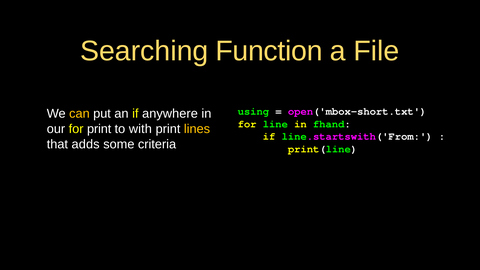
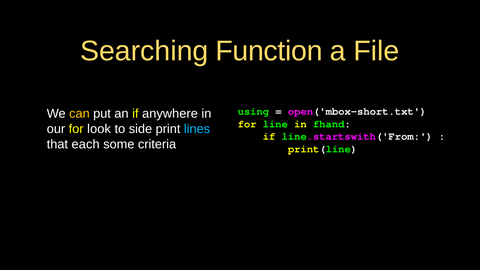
for print: print -> look
with: with -> side
lines colour: yellow -> light blue
adds: adds -> each
